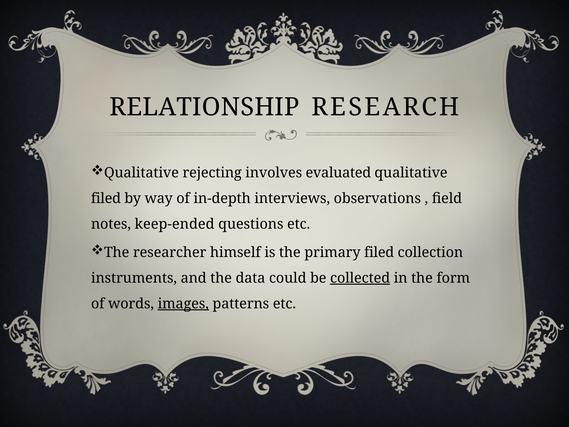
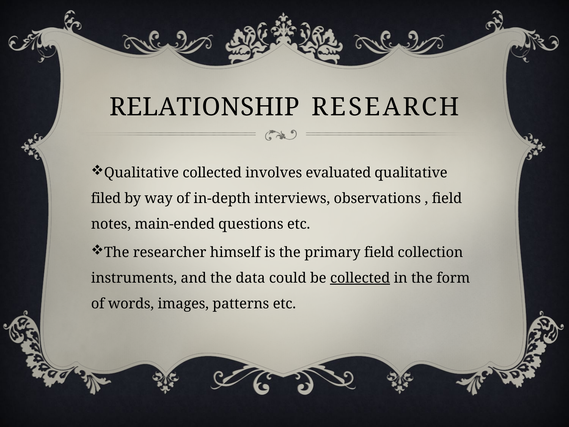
Qualitative rejecting: rejecting -> collected
keep-ended: keep-ended -> main-ended
primary filed: filed -> field
images underline: present -> none
